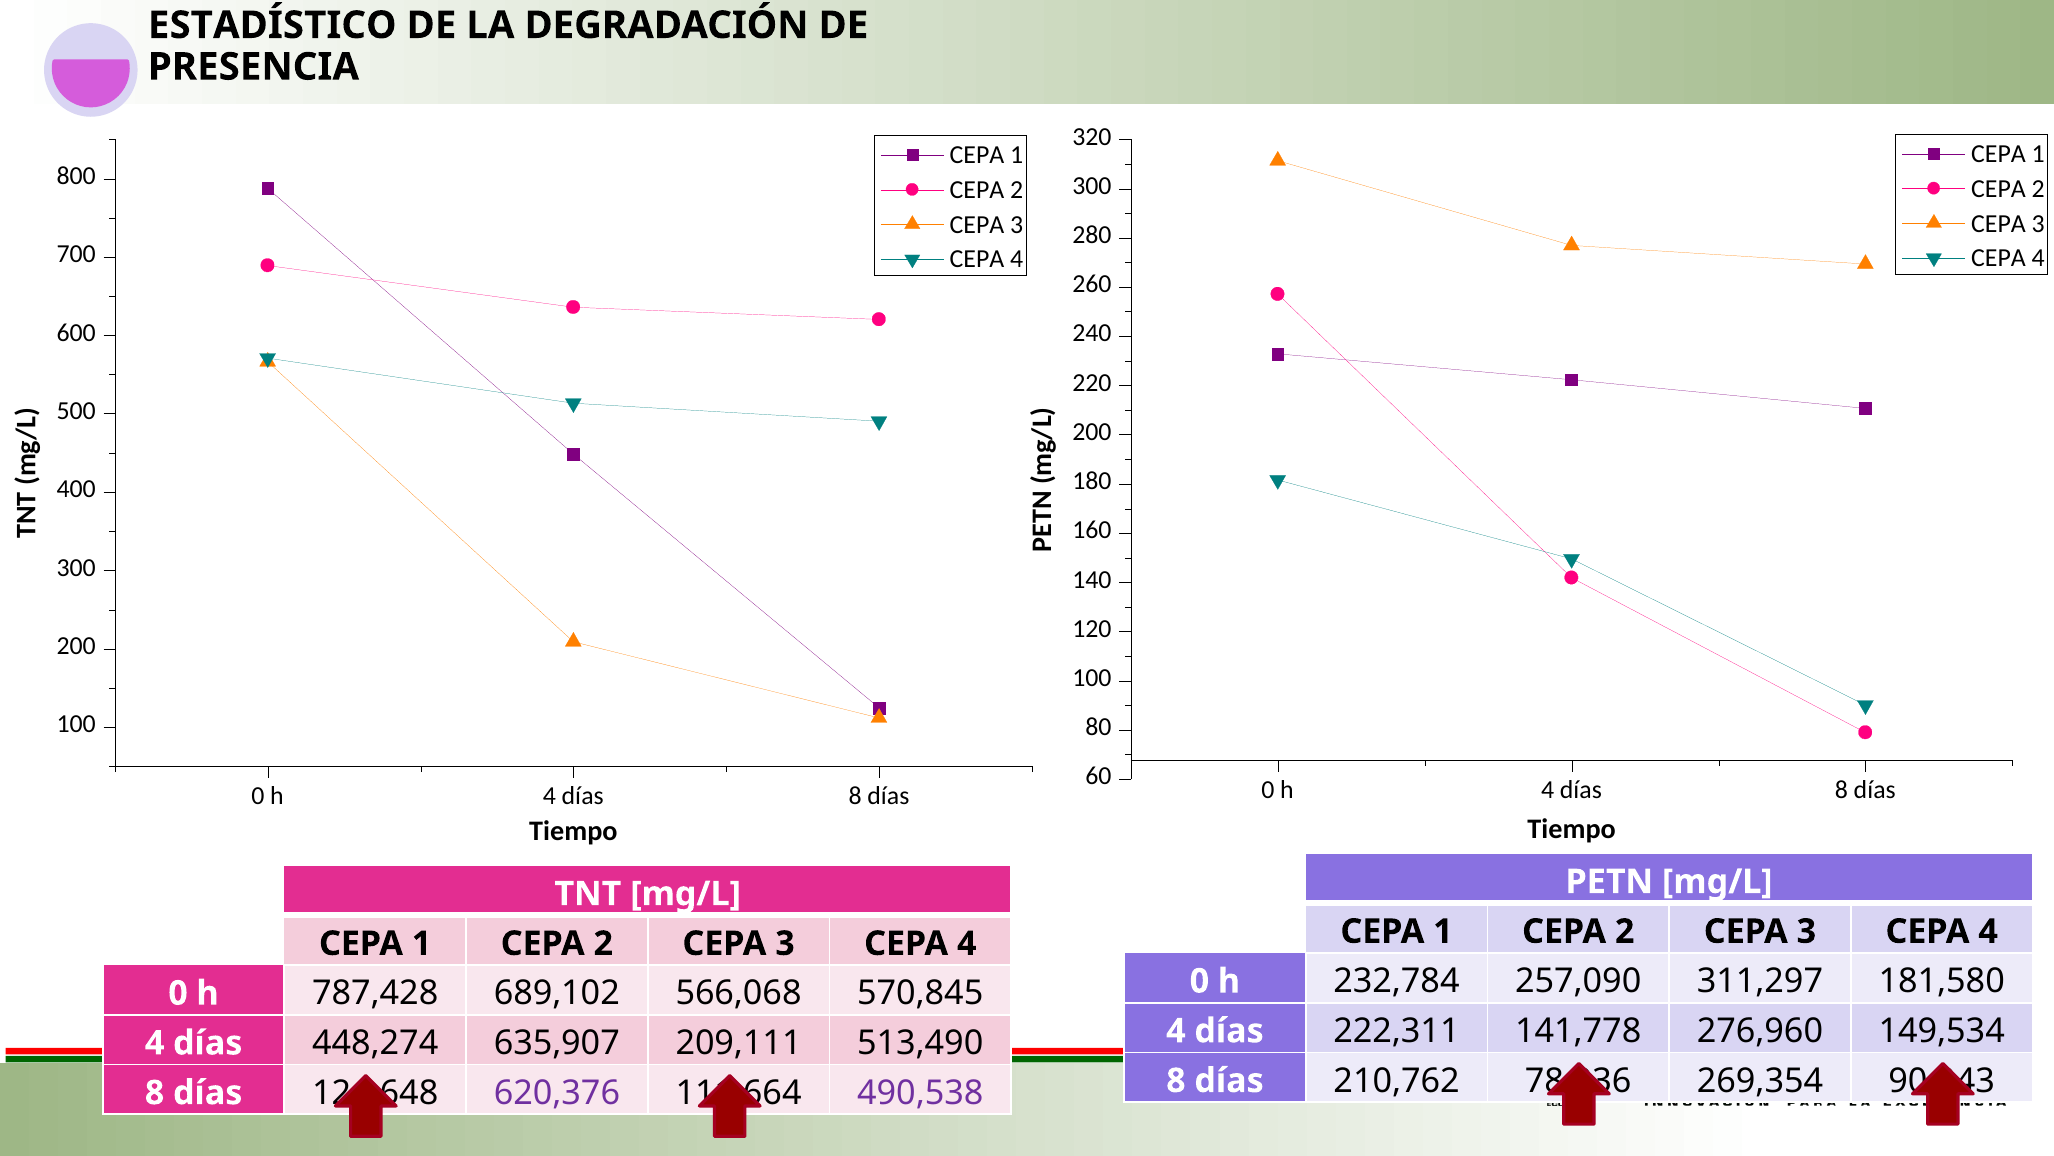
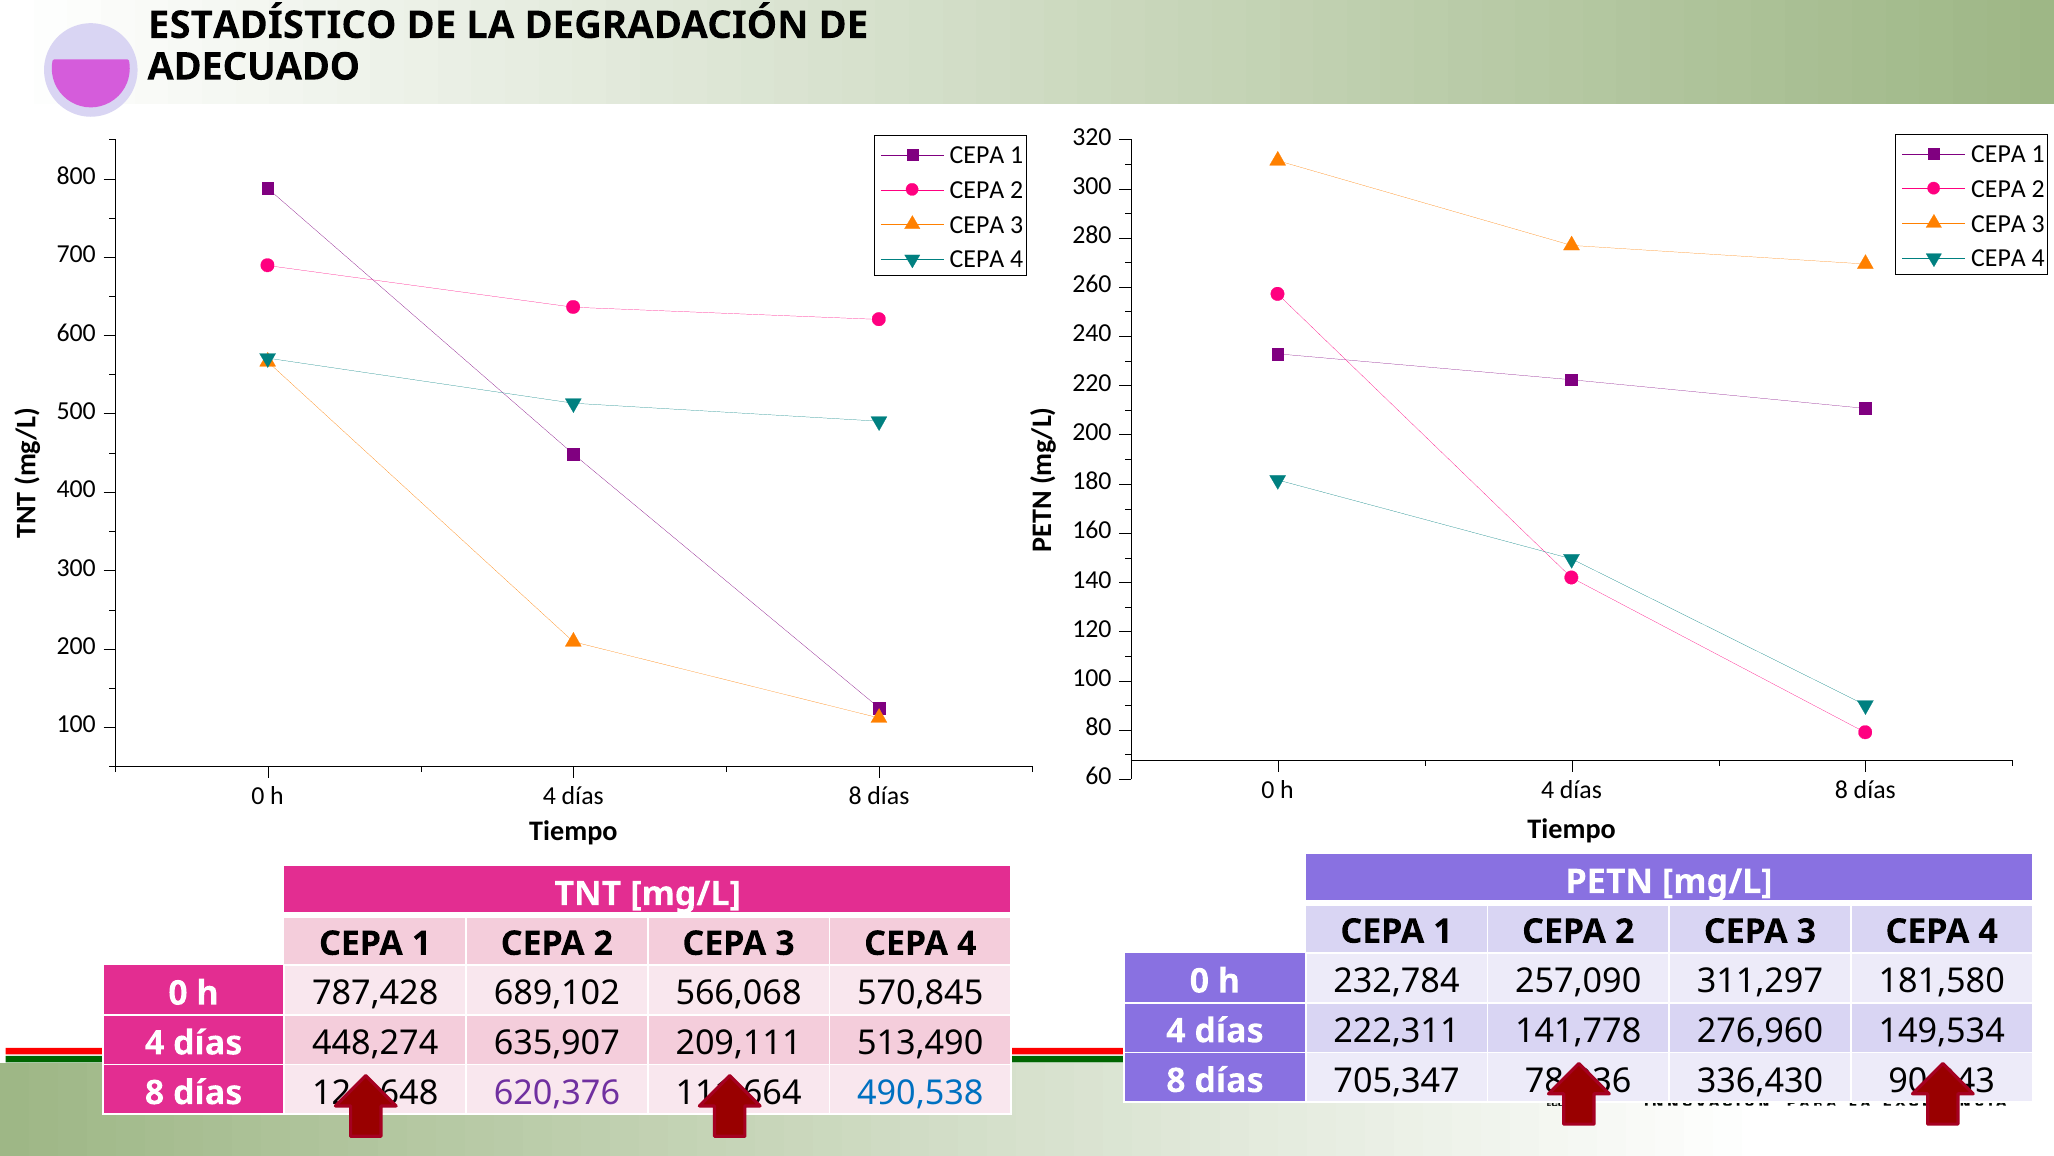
PRESENCIA: PRESENCIA -> ADECUADO
210,762: 210,762 -> 705,347
269,354: 269,354 -> 336,430
490,538 colour: purple -> blue
